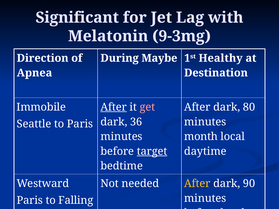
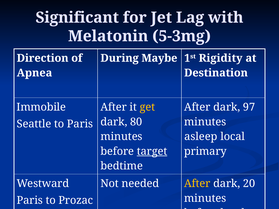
9-3mg: 9-3mg -> 5-3mg
Healthy: Healthy -> Rigidity
After at (114, 107) underline: present -> none
get colour: pink -> yellow
80: 80 -> 97
36: 36 -> 80
month: month -> asleep
daytime: daytime -> primary
90: 90 -> 20
Falling: Falling -> Prozac
